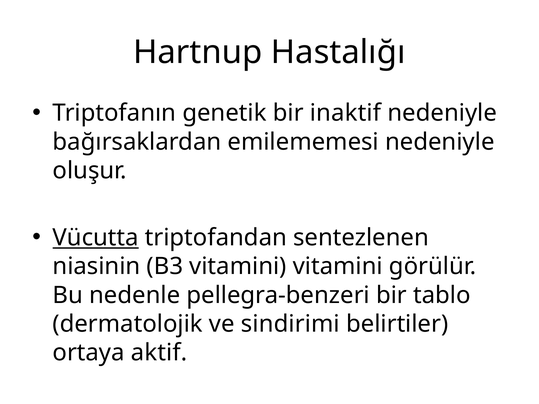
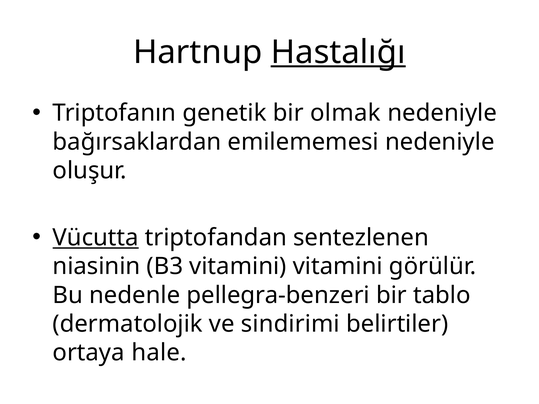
Hastalığı underline: none -> present
inaktif: inaktif -> olmak
aktif: aktif -> hale
